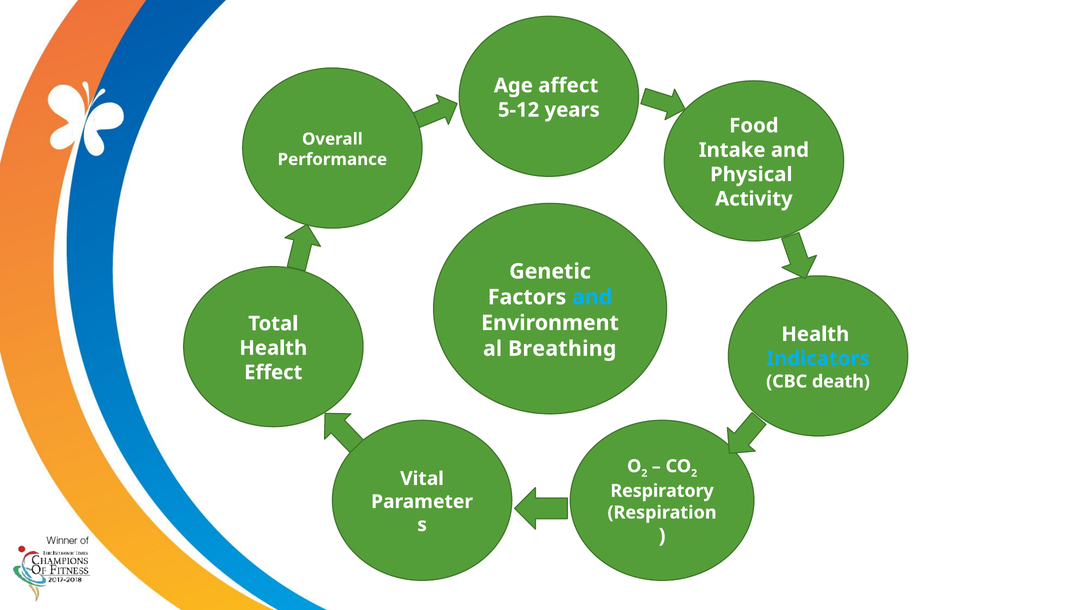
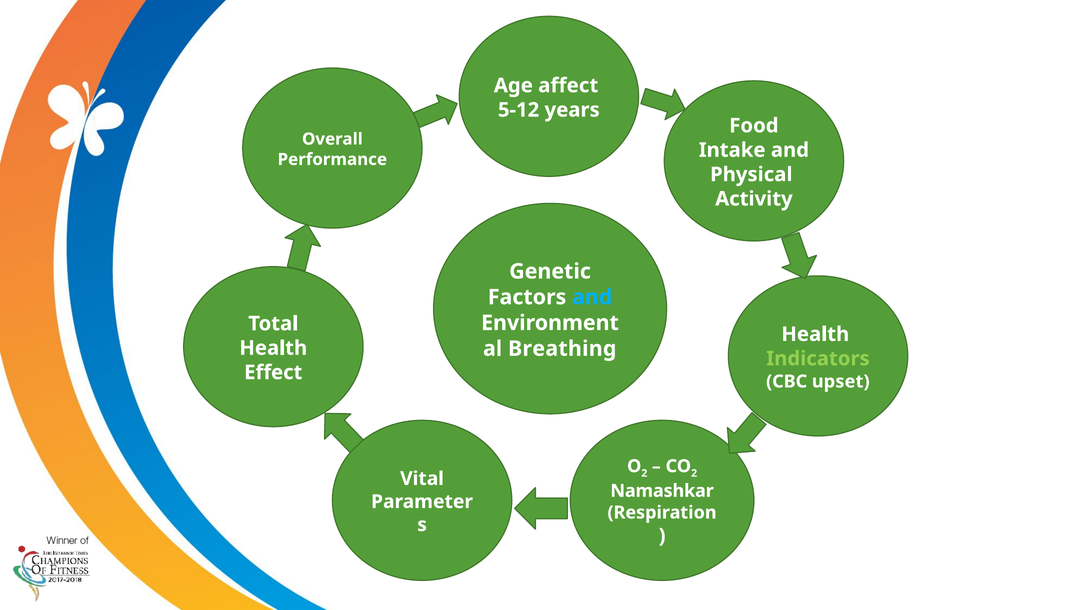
Indicators colour: light blue -> light green
death: death -> upset
Respiratory: Respiratory -> Namashkar
